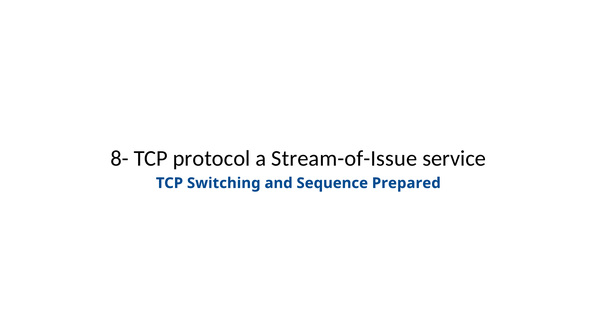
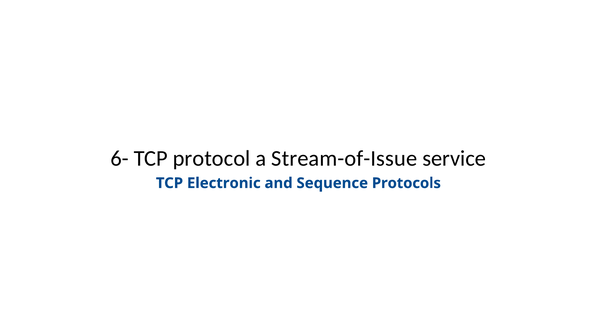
8-: 8- -> 6-
Switching: Switching -> Electronic
Prepared: Prepared -> Protocols
